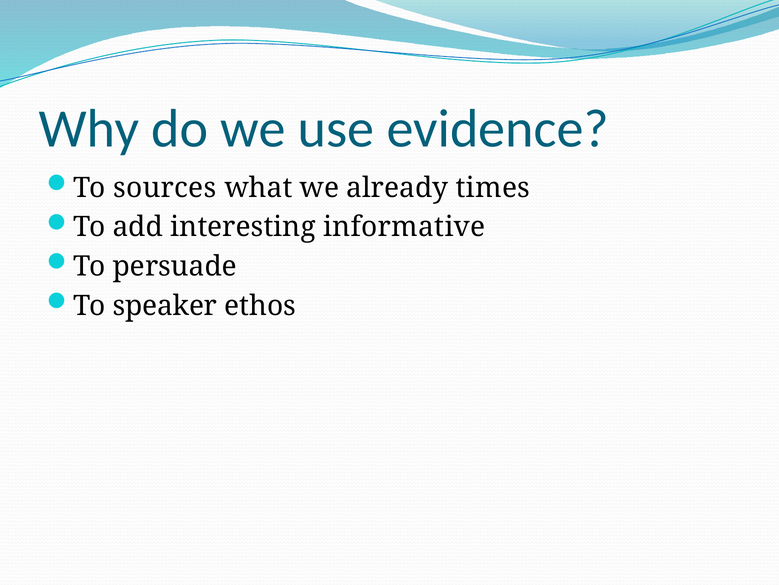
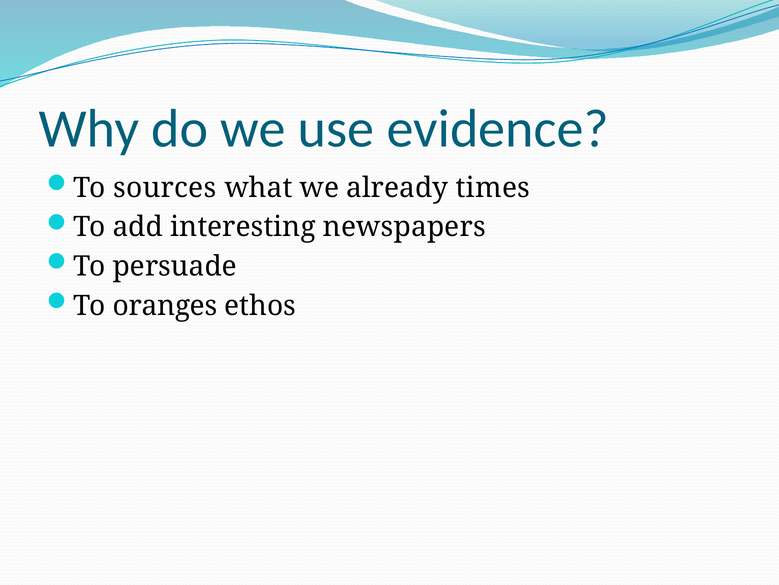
informative: informative -> newspapers
speaker: speaker -> oranges
